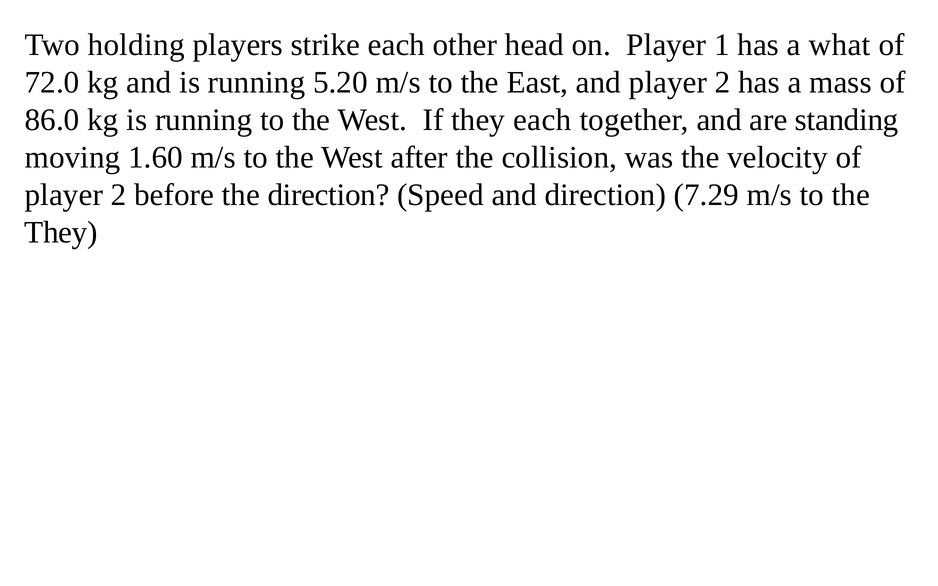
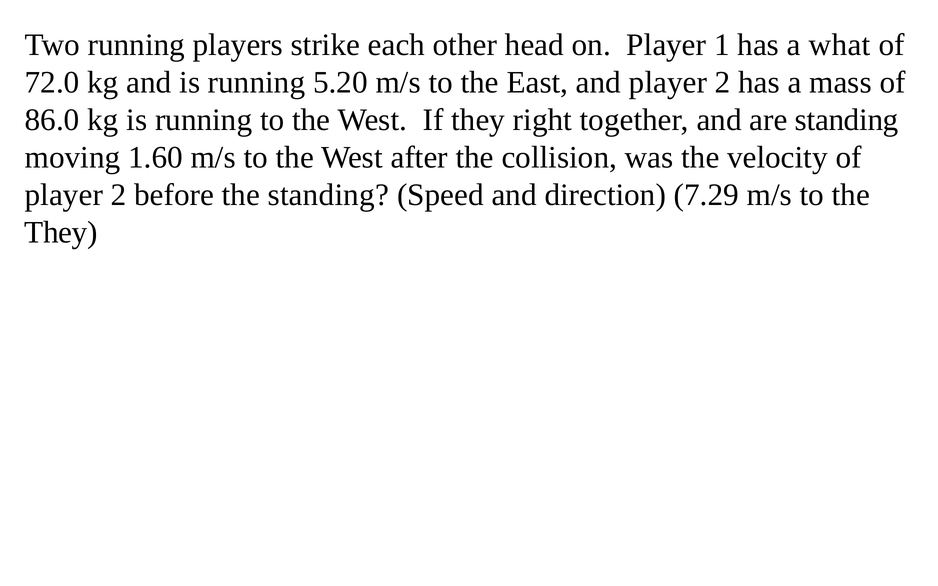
Two holding: holding -> running
they each: each -> right
the direction: direction -> standing
